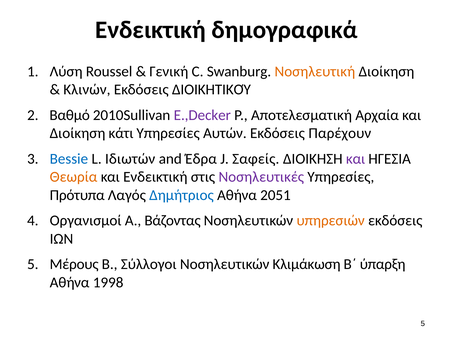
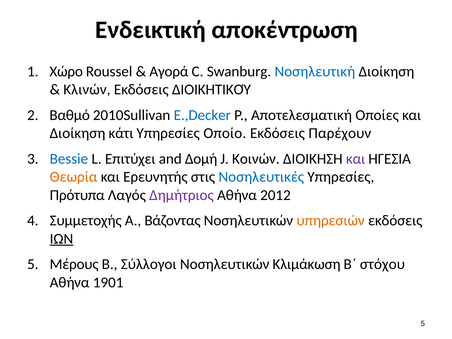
δημογραφικά: δημογραφικά -> αποκέντρωση
Λύση: Λύση -> Χώρο
Γενική: Γενική -> Αγορά
Νοσηλευτική colour: orange -> blue
E.,Decker colour: purple -> blue
Αρχαία: Αρχαία -> Οποίες
Αυτών: Αυτών -> Οποίο
Ιδιωτών: Ιδιωτών -> Επιτύχει
Έδρα: Έδρα -> Δομή
Σαφείς: Σαφείς -> Κοινών
και Ενδεικτική: Ενδεικτική -> Ερευνητής
Νοσηλευτικές colour: purple -> blue
Δημήτριος colour: blue -> purple
2051: 2051 -> 2012
Οργανισμοί: Οργανισμοί -> Συμμετοχής
ΙΩΝ underline: none -> present
ύπαρξη: ύπαρξη -> στόχου
1998: 1998 -> 1901
